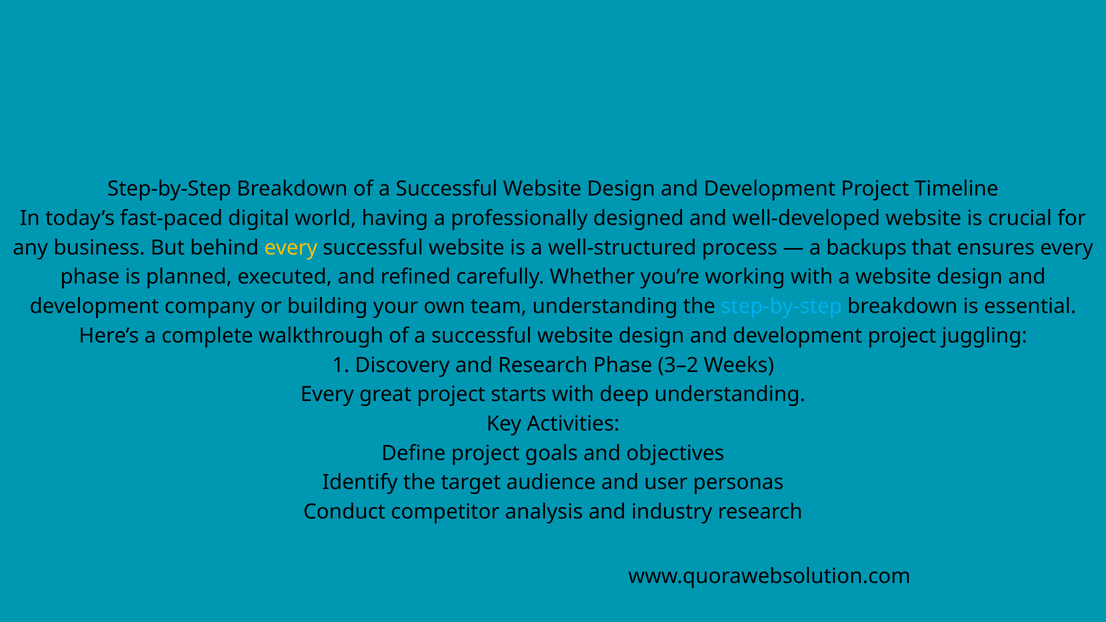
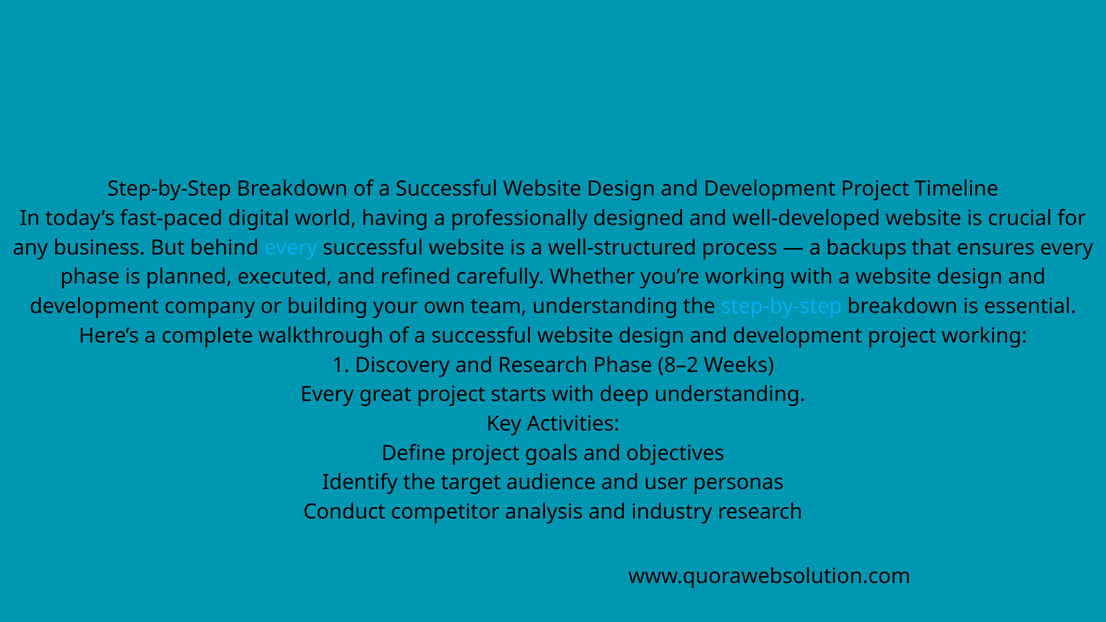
every at (291, 248) colour: yellow -> light blue
project juggling: juggling -> working
3–2: 3–2 -> 8–2
